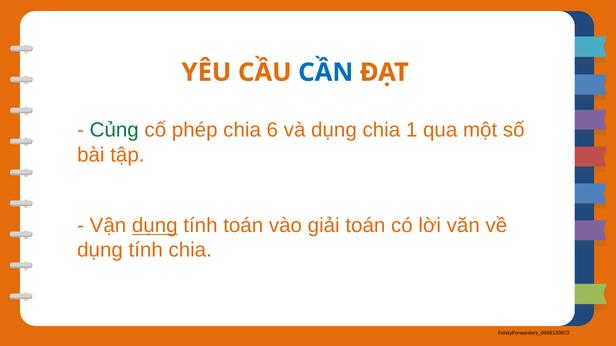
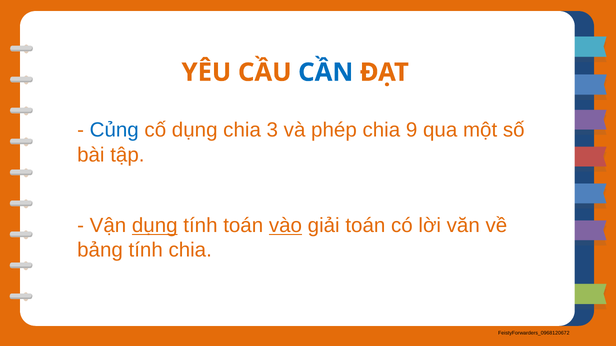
Củng colour: green -> blue
cố phép: phép -> dụng
6: 6 -> 3
và dụng: dụng -> phép
1: 1 -> 9
vào underline: none -> present
dụng at (100, 251): dụng -> bảng
